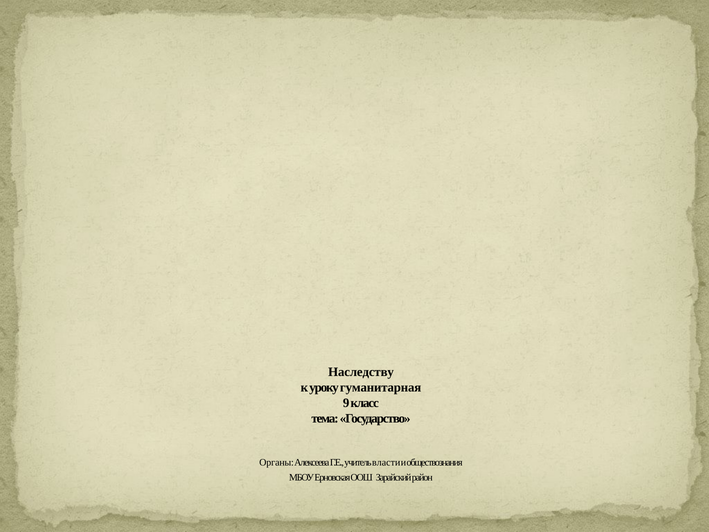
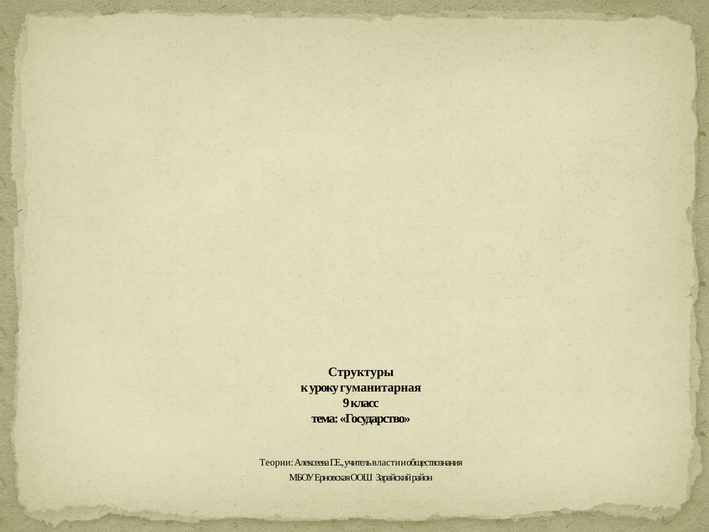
Наследству: Наследству -> Структуры
Органы: Органы -> Теории
